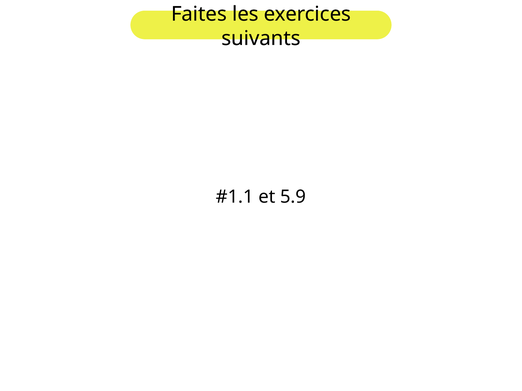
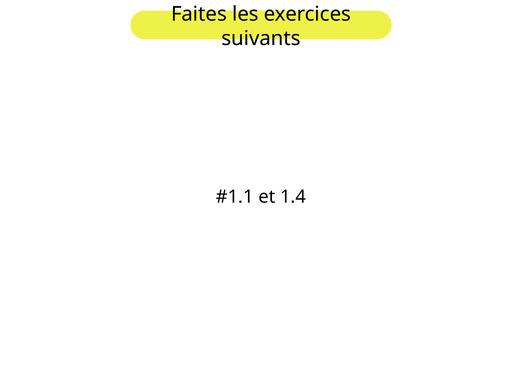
5.9: 5.9 -> 1.4
